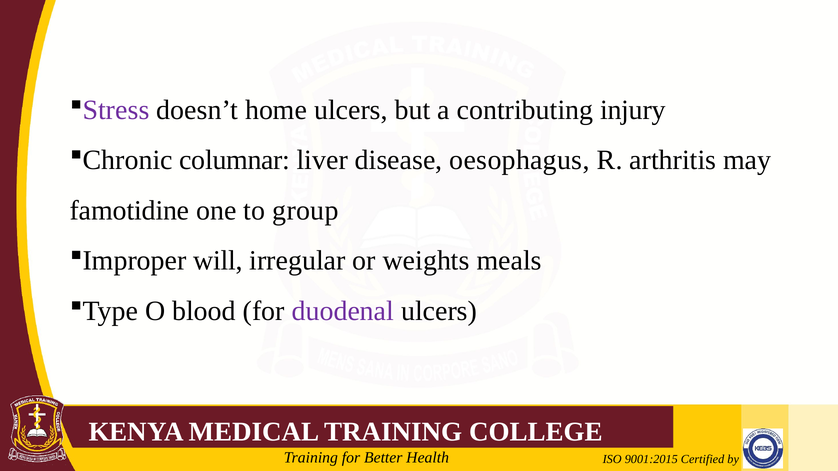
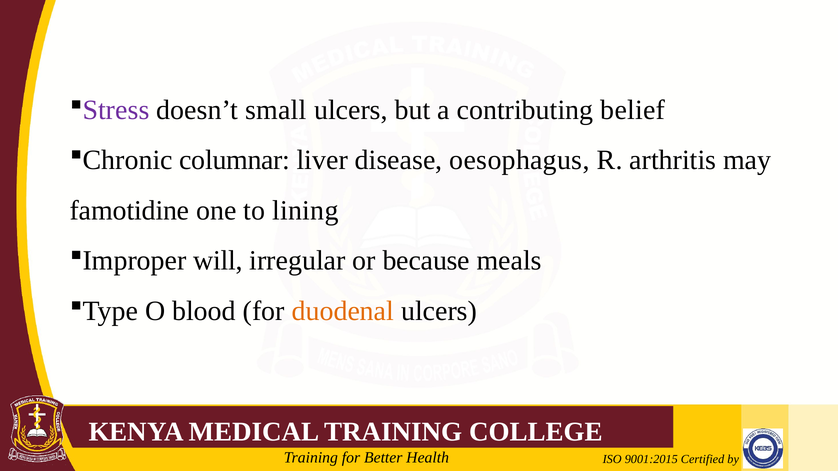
home: home -> small
injury: injury -> belief
group: group -> lining
weights: weights -> because
duodenal colour: purple -> orange
